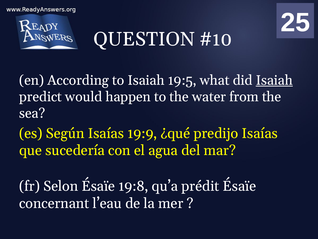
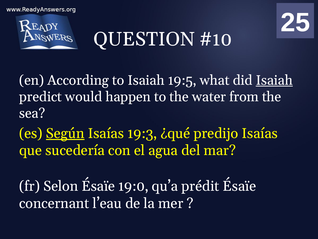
Según underline: none -> present
19:9: 19:9 -> 19:3
19:8: 19:8 -> 19:0
